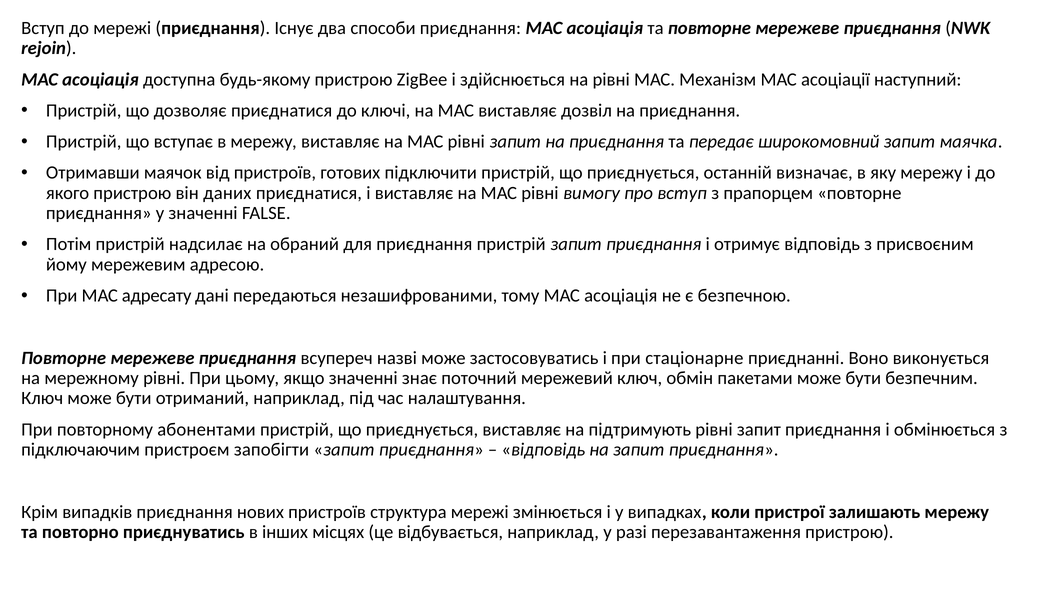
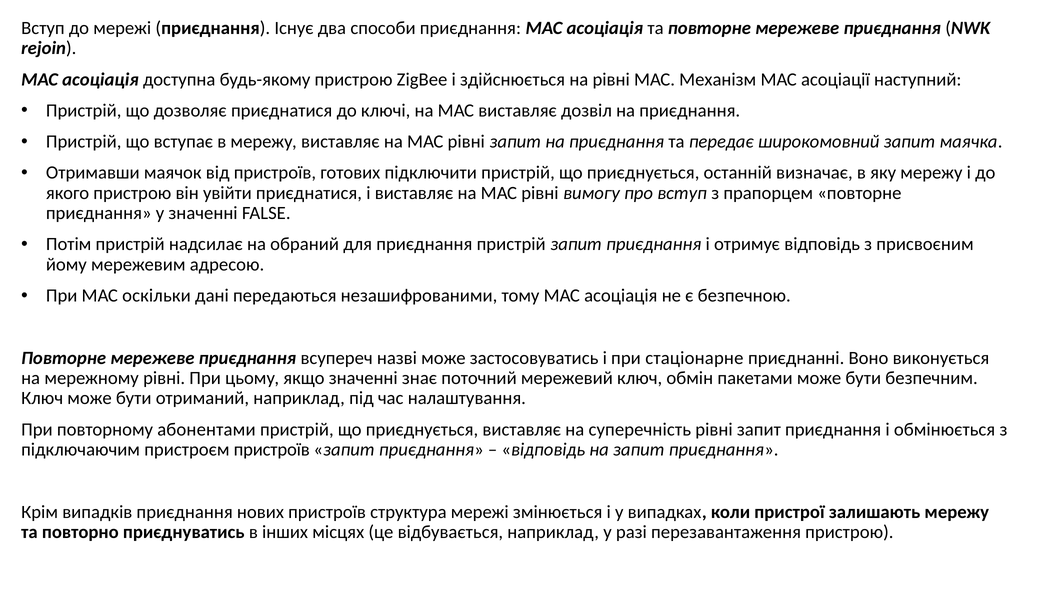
даних: даних -> увійти
адресату: адресату -> оскільки
підтримують: підтримують -> суперечність
пристроєм запобігти: запобігти -> пристроїв
